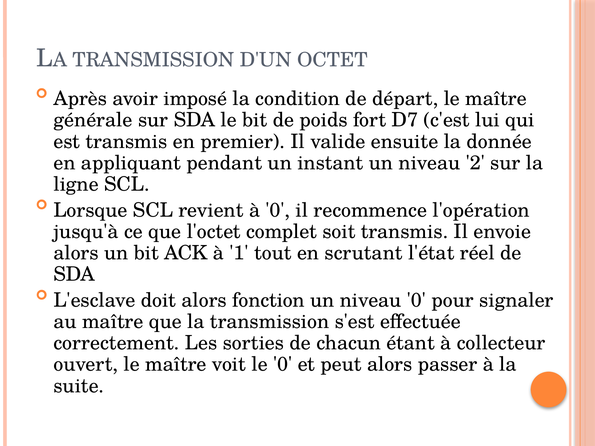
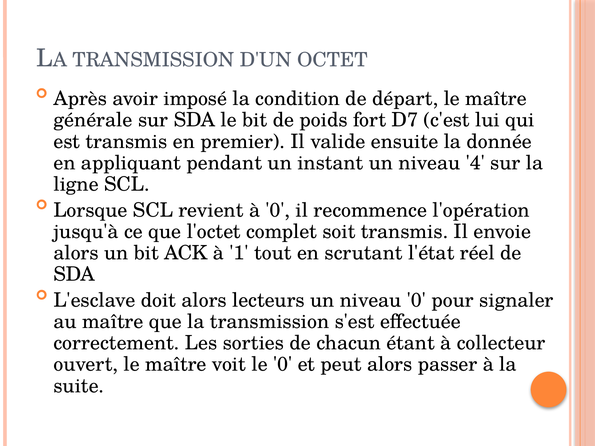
2: 2 -> 4
fonction: fonction -> lecteurs
